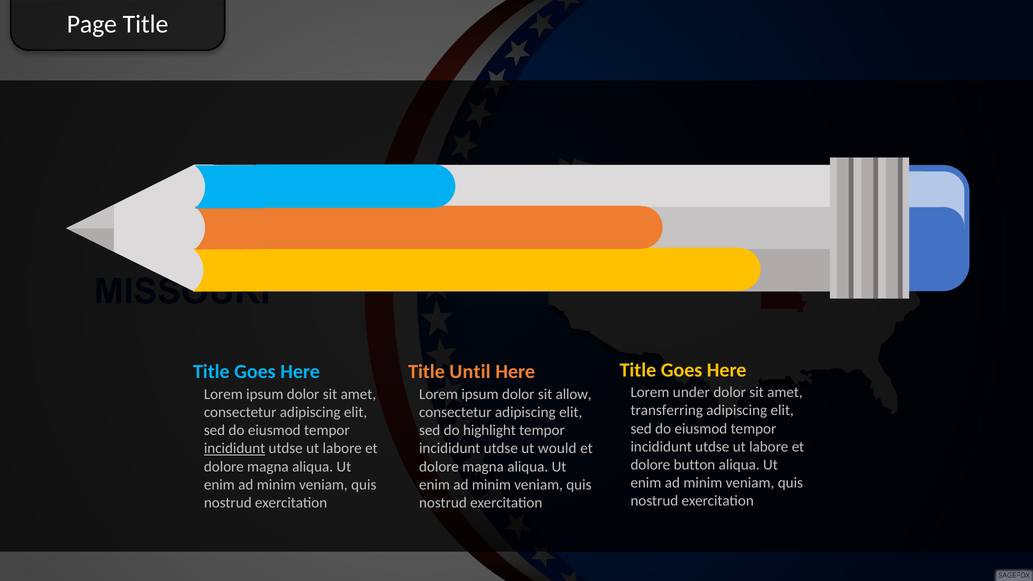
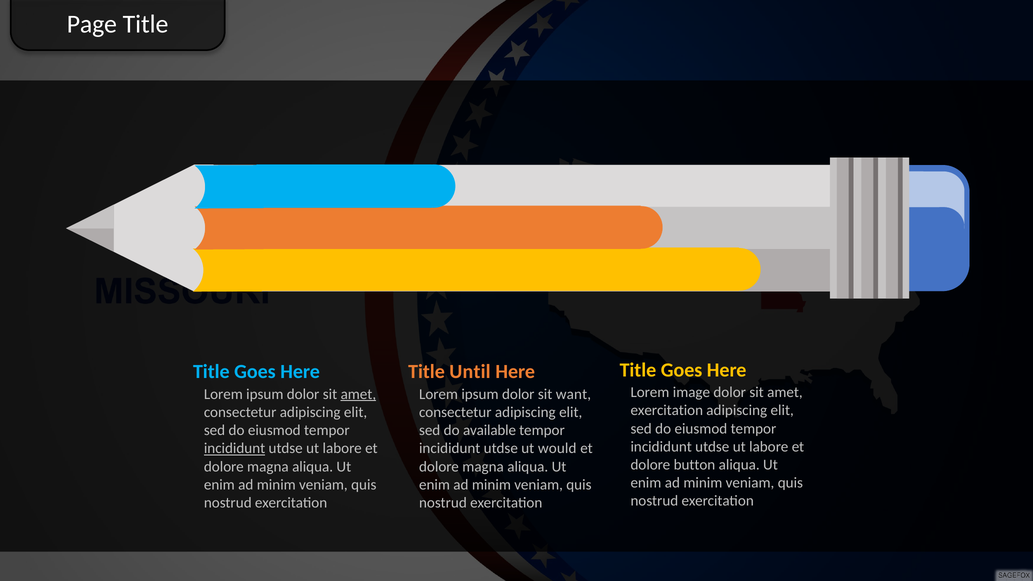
under: under -> image
amet at (358, 394) underline: none -> present
allow: allow -> want
transferring at (667, 411): transferring -> exercitation
highlight: highlight -> available
